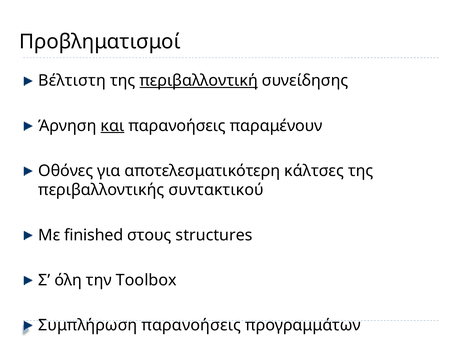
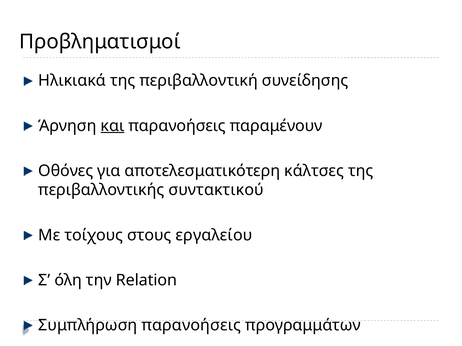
Βέλτιστη: Βέλτιστη -> Ηλικιακά
περιβαλλοντική underline: present -> none
finished: finished -> τοίχους
structures: structures -> εργαλείου
Toolbox: Toolbox -> Relation
